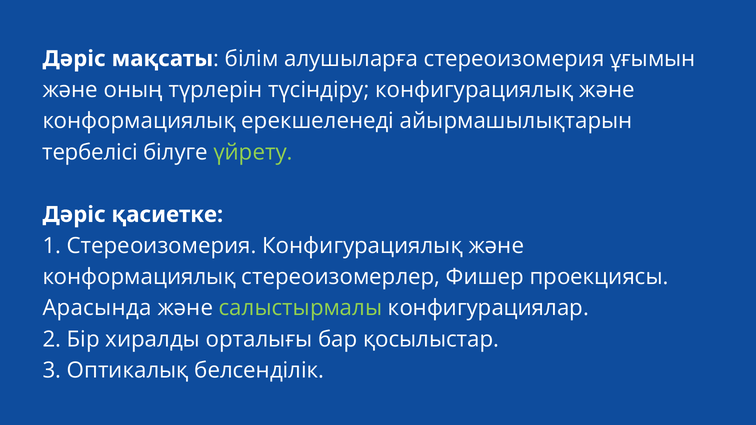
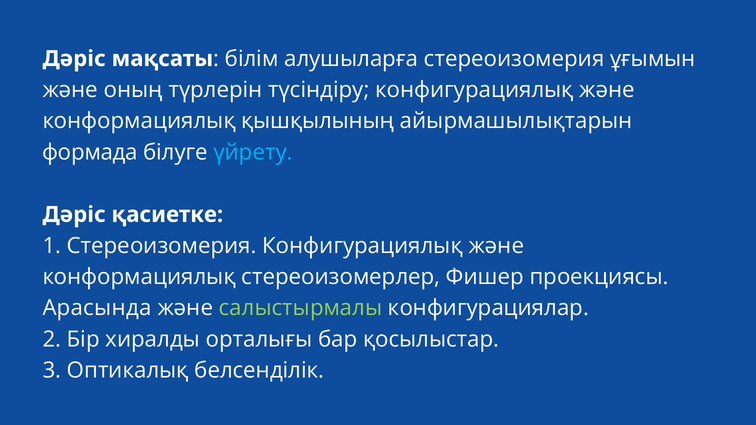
ерекшеленеді: ерекшеленеді -> қышқылының
тербелісі: тербелісі -> формада
үйрету colour: light green -> light blue
